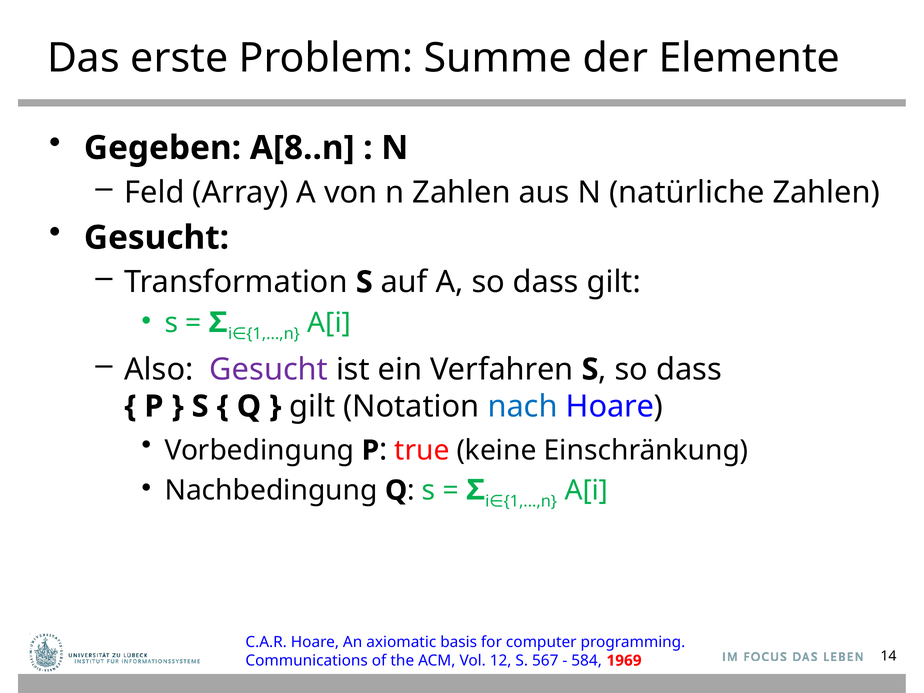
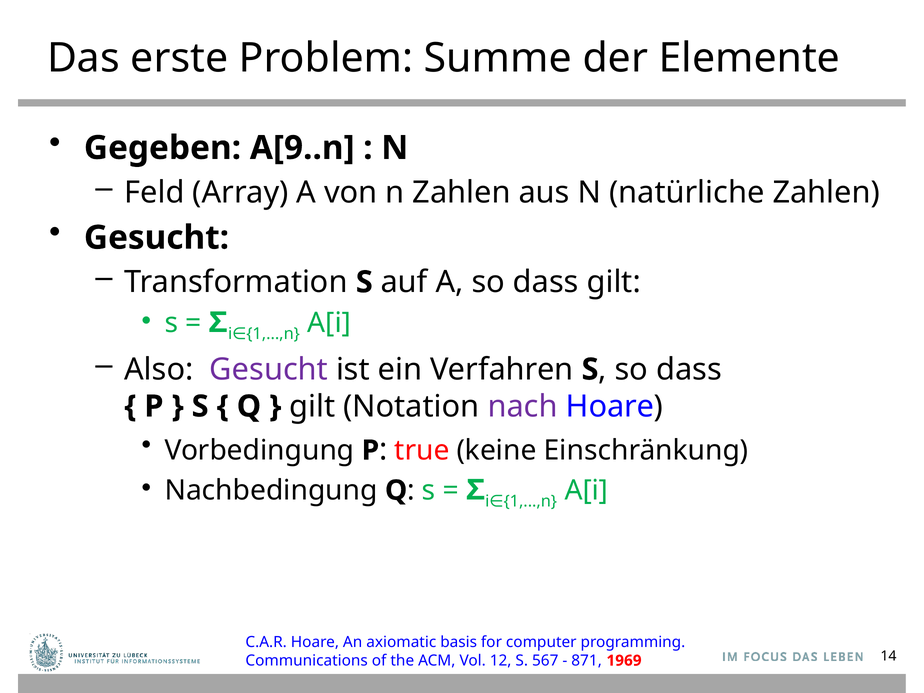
A[8..n: A[8..n -> A[9..n
nach colour: blue -> purple
584: 584 -> 871
